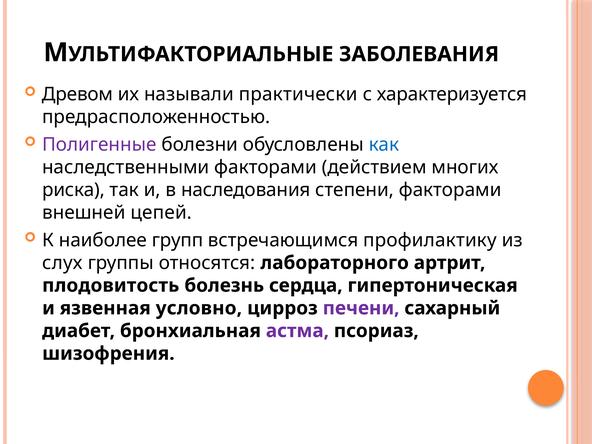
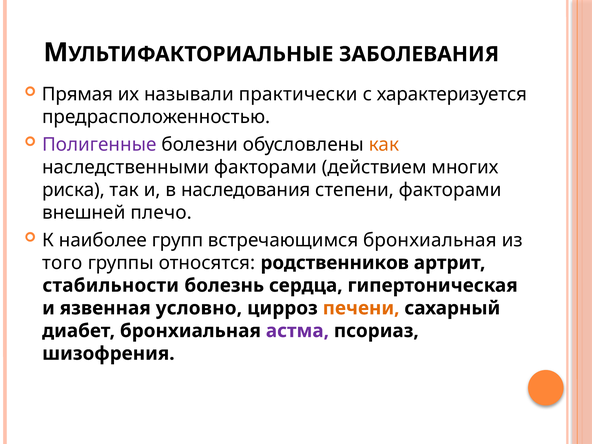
Древом: Древом -> Прямая
как colour: blue -> orange
цепей: цепей -> плечо
встречающимся профилактику: профилактику -> бронхиальная
слух: слух -> того
лабораторного: лабораторного -> родственников
плодовитость: плодовитость -> стабильности
печени colour: purple -> orange
